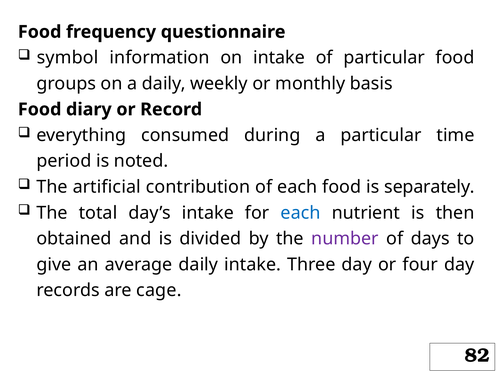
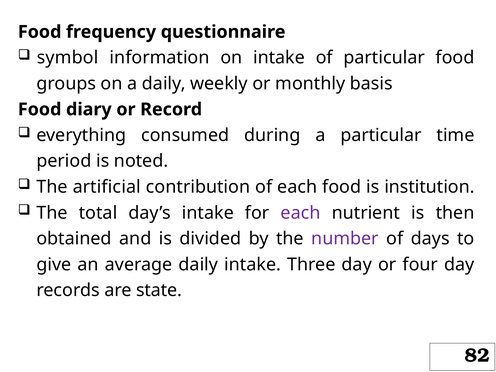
separately: separately -> institution
each at (301, 213) colour: blue -> purple
cage: cage -> state
